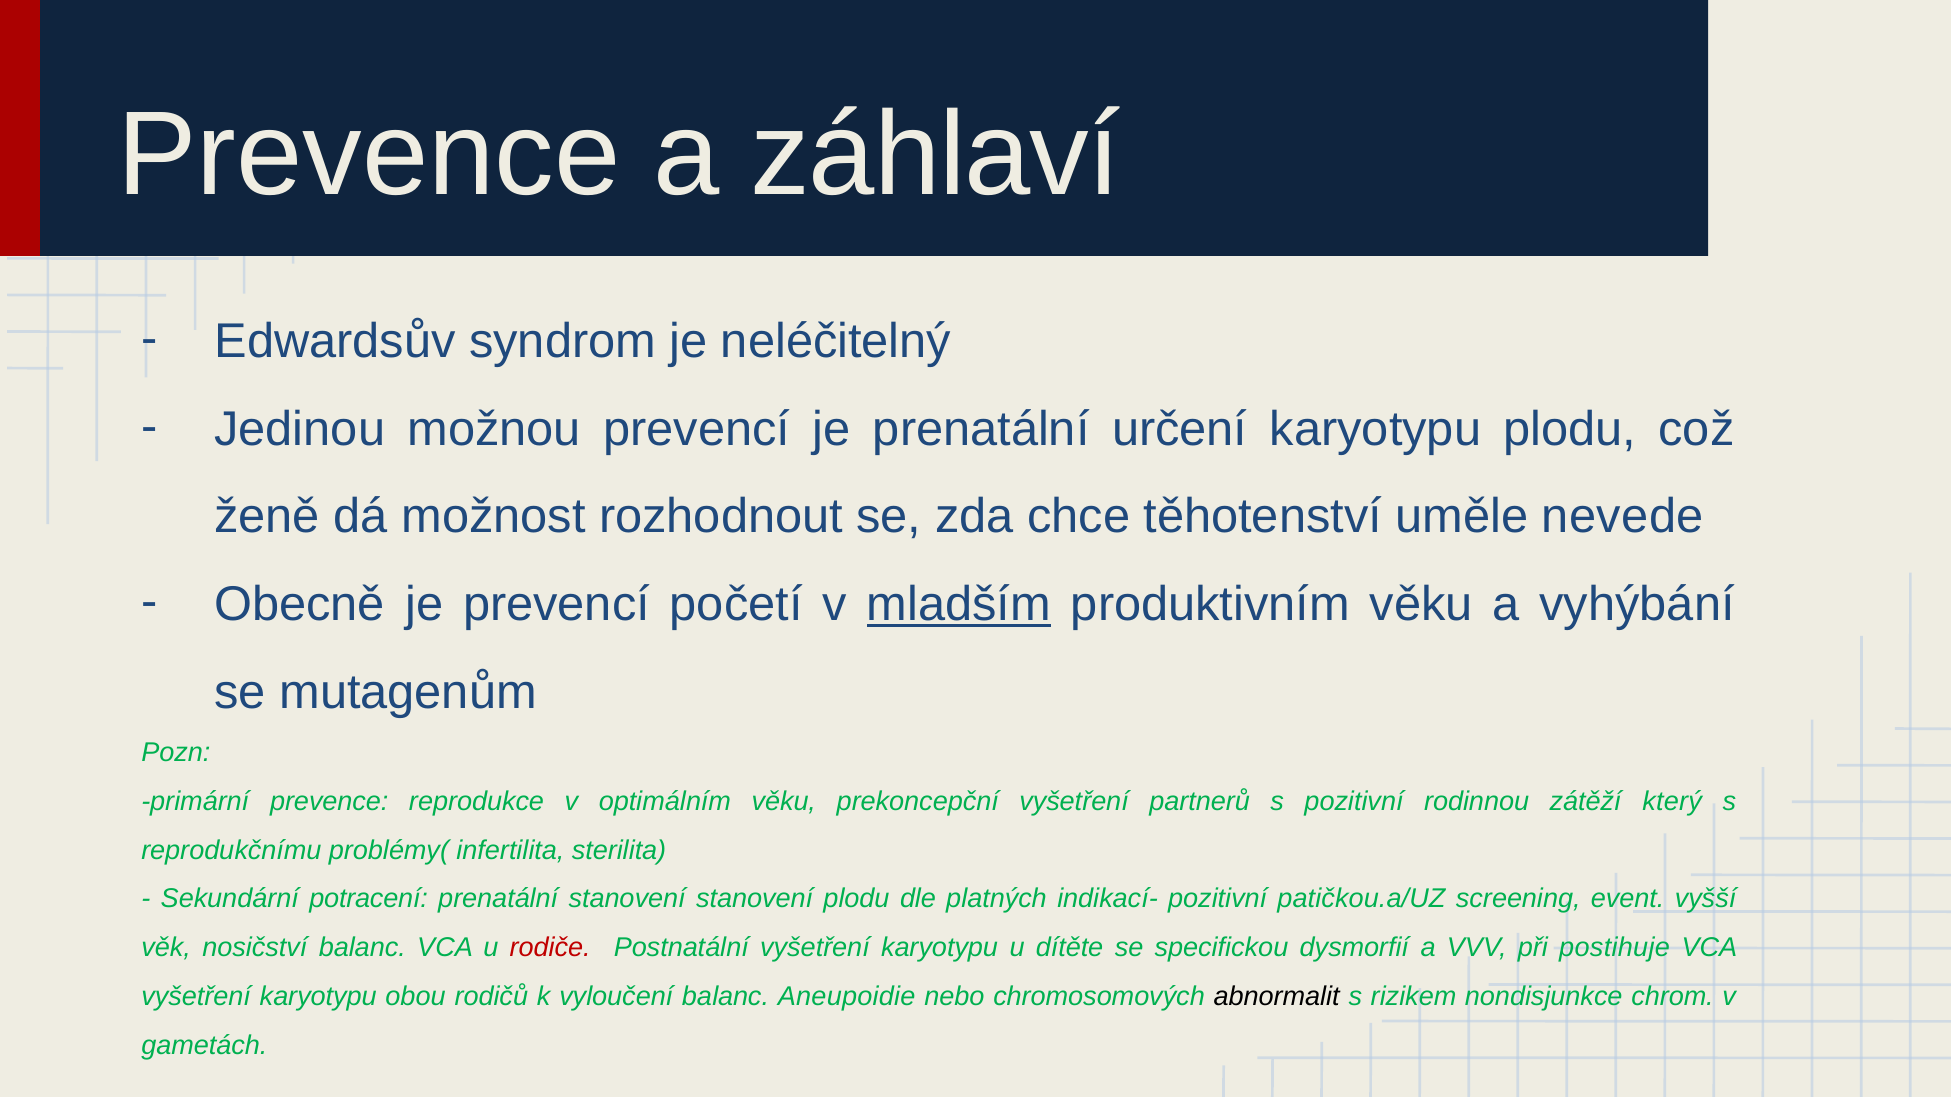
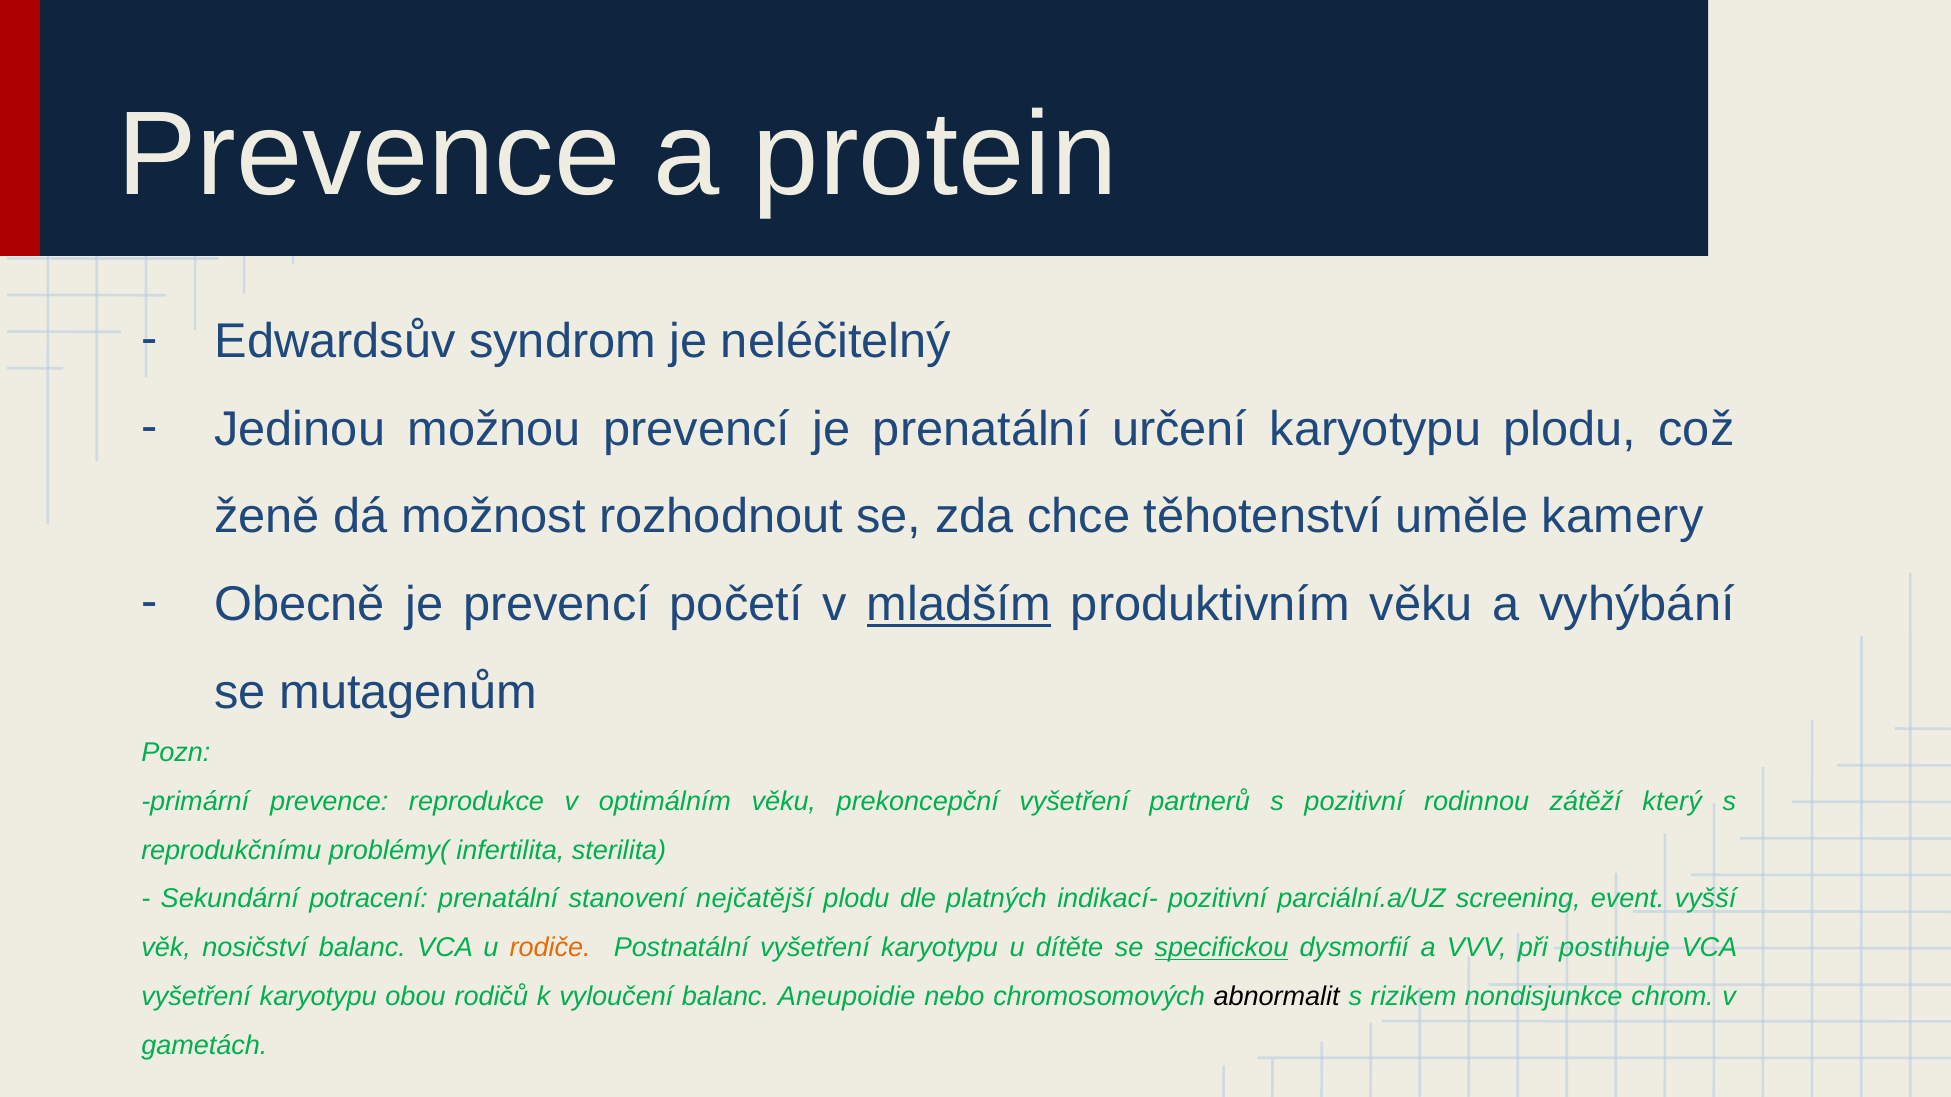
záhlaví: záhlaví -> protein
nevede: nevede -> kamery
stanovení stanovení: stanovení -> nejčatější
patičkou.a/UZ: patičkou.a/UZ -> parciální.a/UZ
rodiče colour: red -> orange
specifickou underline: none -> present
